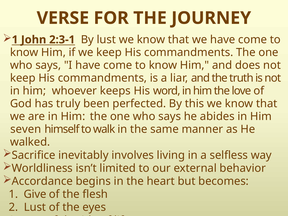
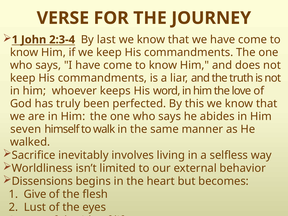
2:3-1: 2:3-1 -> 2:3-4
By lust: lust -> last
Accordance: Accordance -> Dissensions
